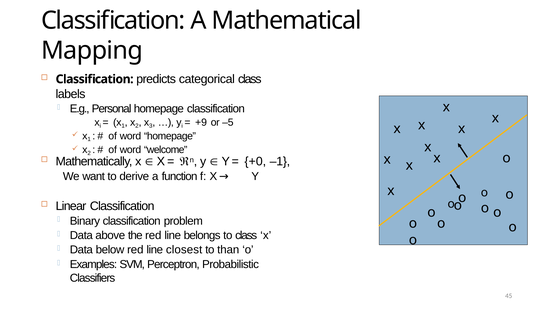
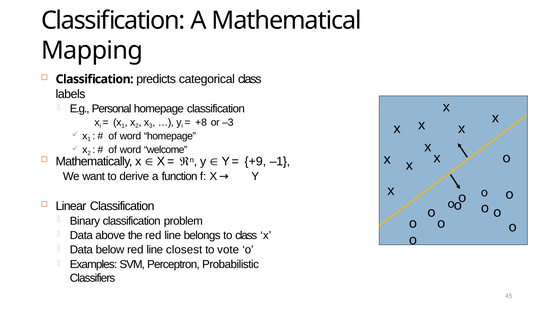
+9: +9 -> +8
–5: –5 -> –3
+0: +0 -> +9
than: than -> vote
